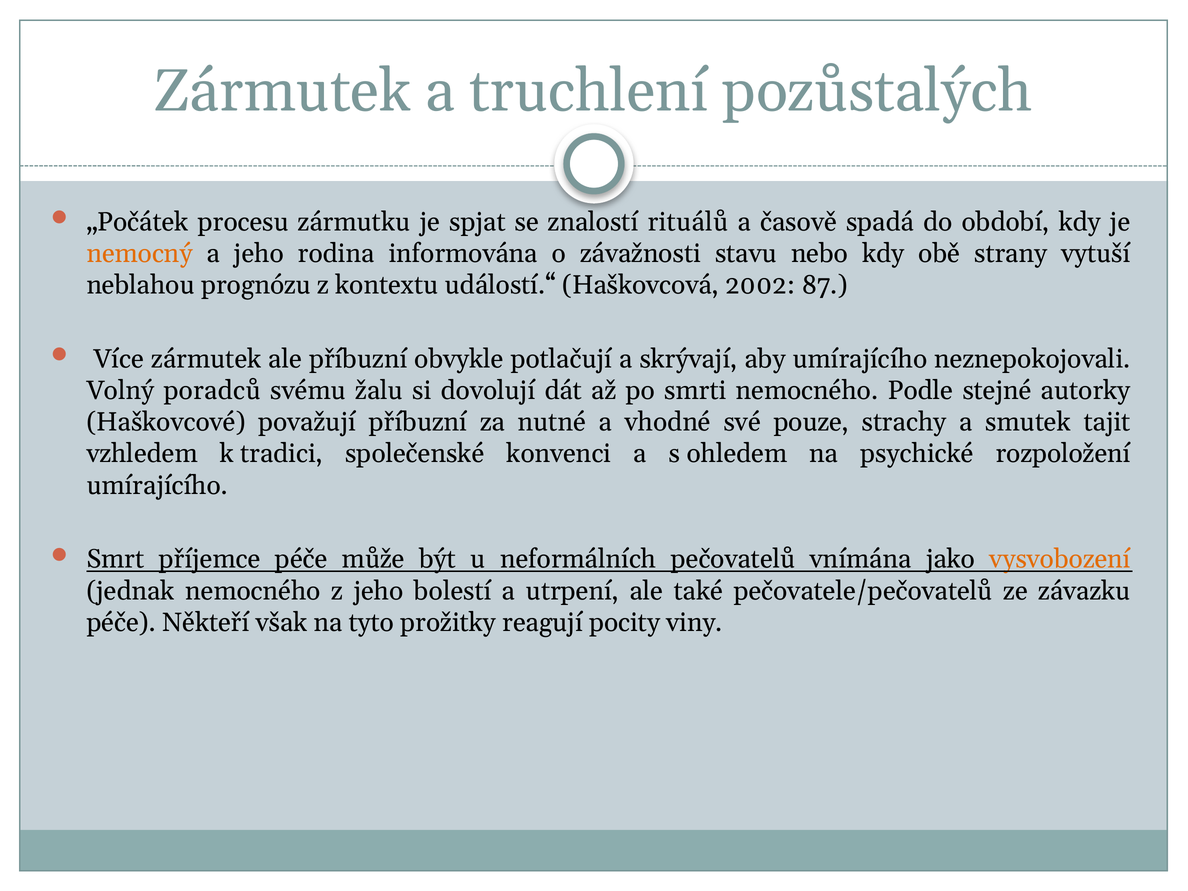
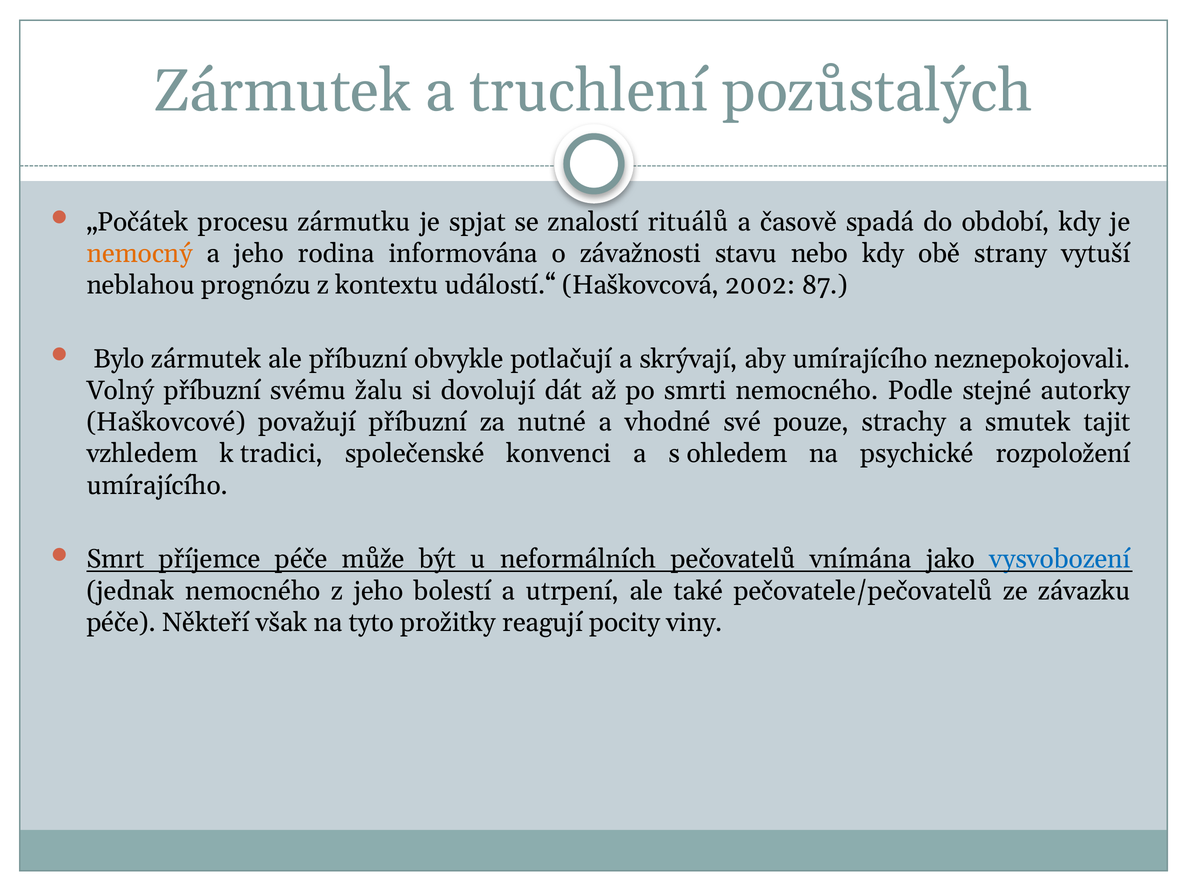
Více: Více -> Bylo
Volný poradců: poradců -> příbuzní
vysvobození colour: orange -> blue
